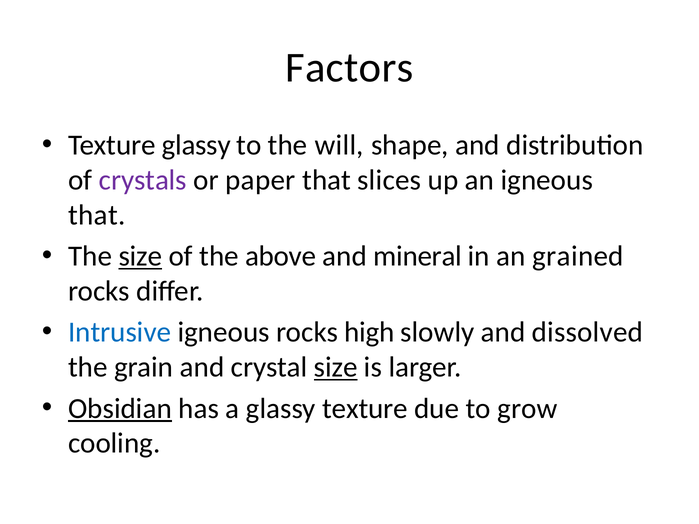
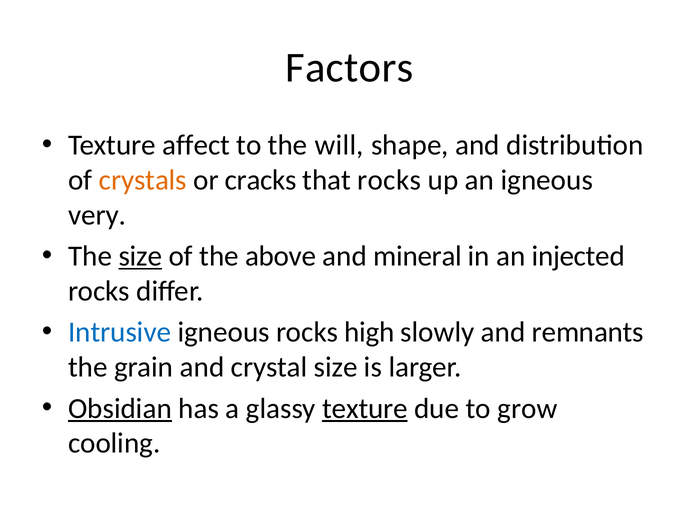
Texture glassy: glassy -> affect
crystals colour: purple -> orange
paper: paper -> cracks
that slices: slices -> rocks
that at (97, 215): that -> very
grained: grained -> injected
dissolved: dissolved -> remnants
size at (336, 367) underline: present -> none
texture at (365, 409) underline: none -> present
